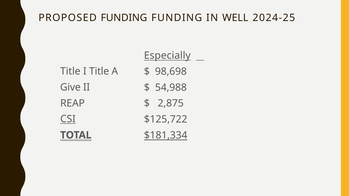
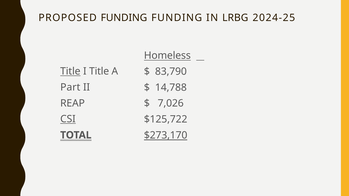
WELL: WELL -> LRBG
Especially: Especially -> Homeless
Title at (70, 71) underline: none -> present
98,698: 98,698 -> 83,790
Give: Give -> Part
54,988: 54,988 -> 14,788
2,875: 2,875 -> 7,026
$181,334: $181,334 -> $273,170
